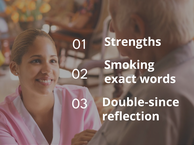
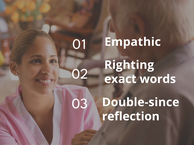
Strengths: Strengths -> Empathic
Smoking: Smoking -> Righting
